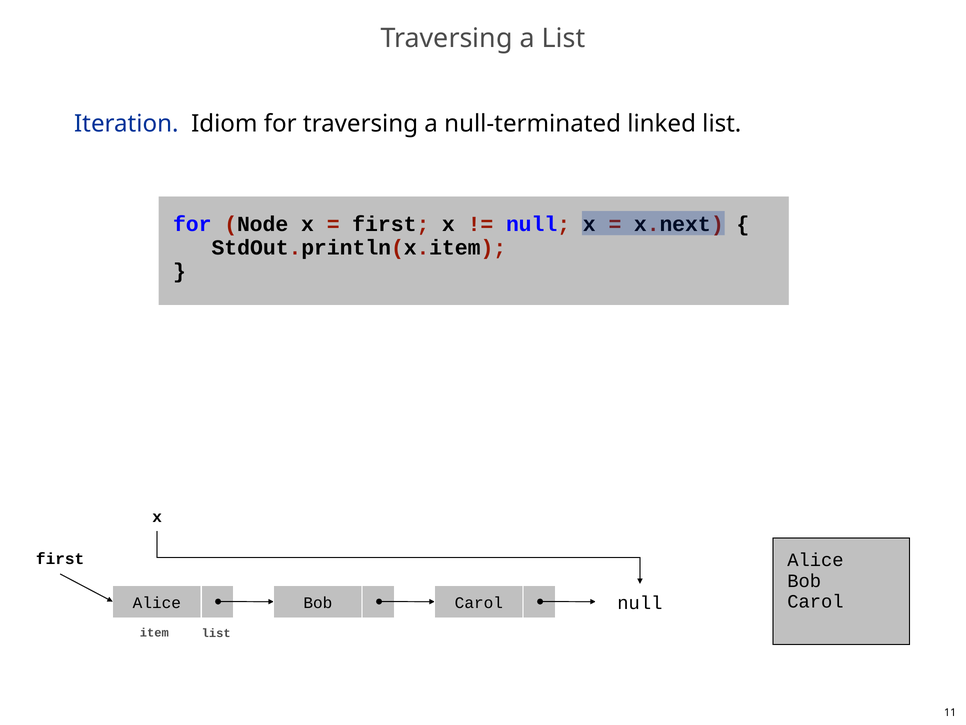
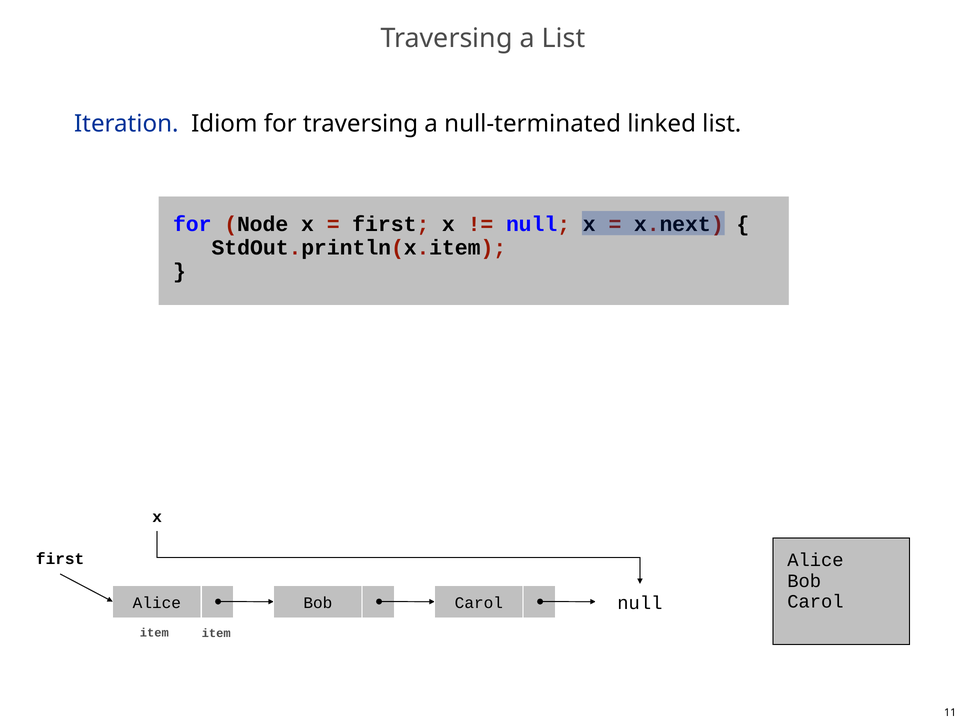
item list: list -> item
